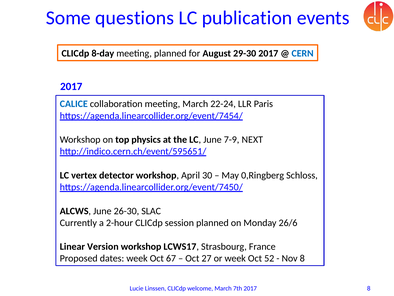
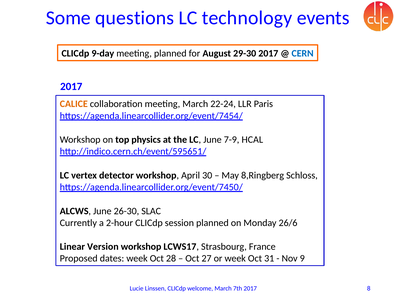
publication: publication -> technology
8-day: 8-day -> 9-day
CALICE colour: blue -> orange
NEXT: NEXT -> HCAL
0,Ringberg: 0,Ringberg -> 8,Ringberg
67: 67 -> 28
52: 52 -> 31
Nov 8: 8 -> 9
